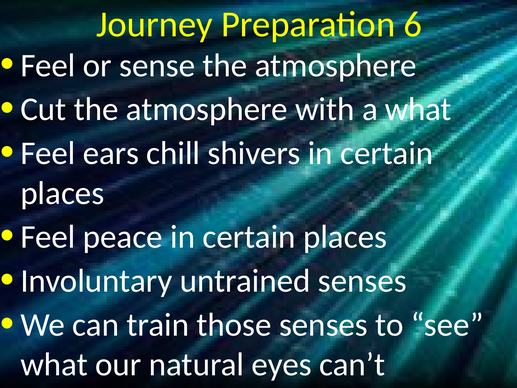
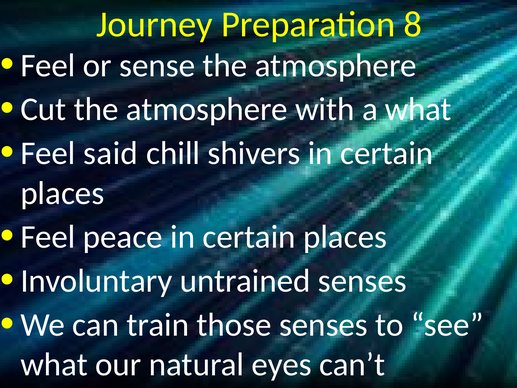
6: 6 -> 8
ears: ears -> said
